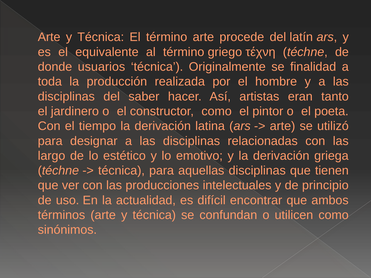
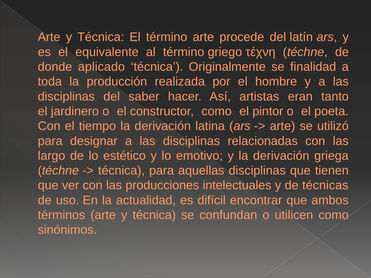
usuarios: usuarios -> aplicado
principio: principio -> técnicas
